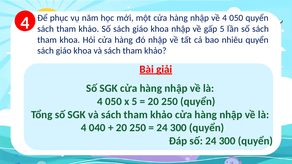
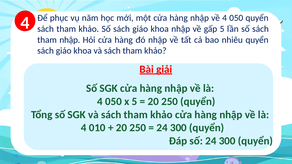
tham khoa: khoa -> nhập
040: 040 -> 010
